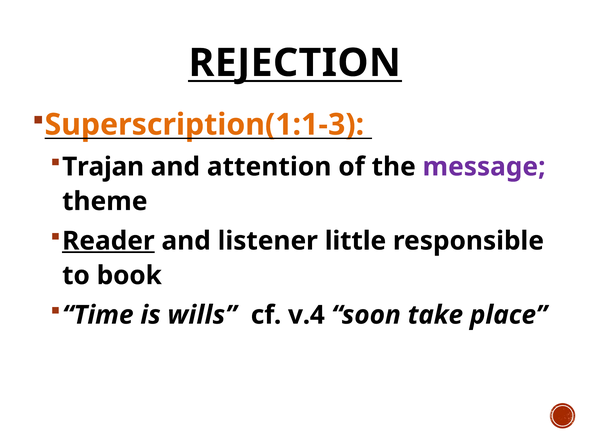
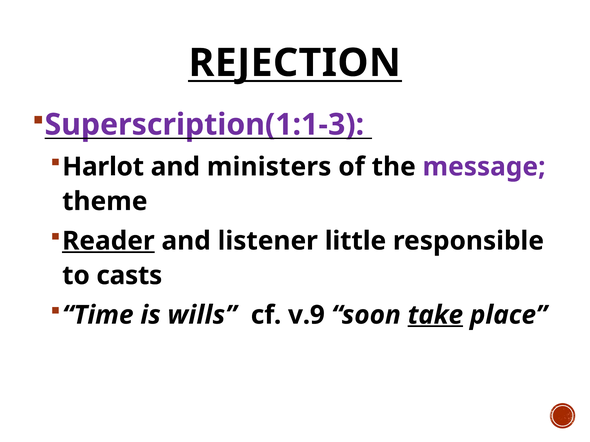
Superscription(1:1-3 colour: orange -> purple
Trajan: Trajan -> Harlot
attention: attention -> ministers
book: book -> casts
v.4: v.4 -> v.9
take underline: none -> present
